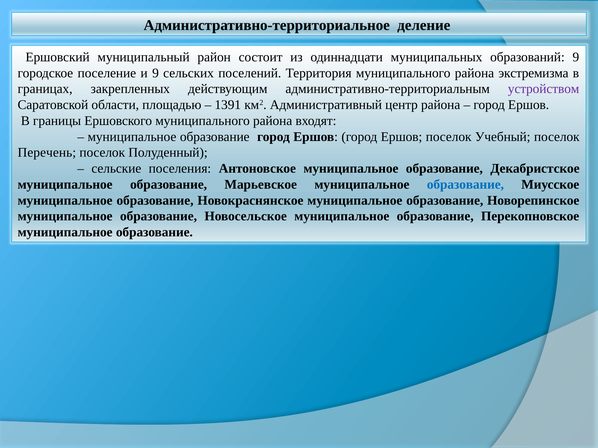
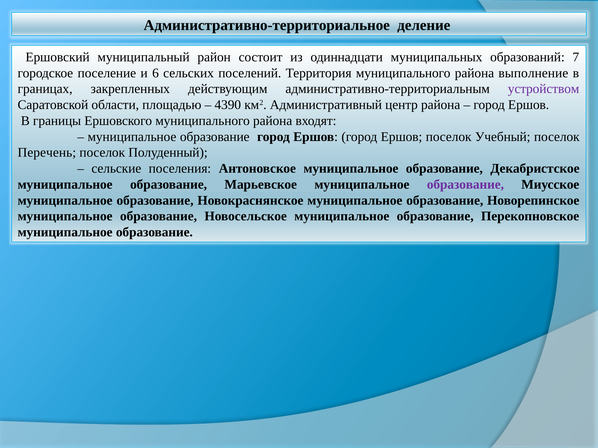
образований 9: 9 -> 7
и 9: 9 -> 6
экстремизма: экстремизма -> выполнение
1391: 1391 -> 4390
образование at (465, 185) colour: blue -> purple
